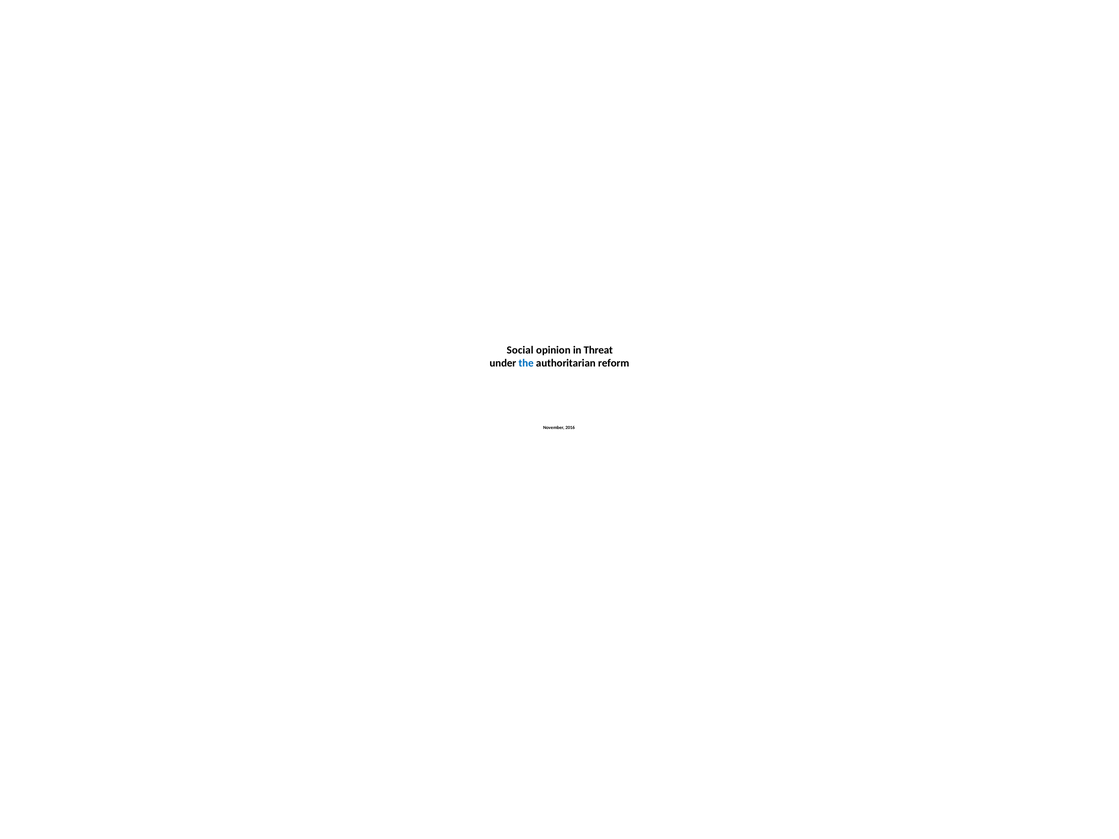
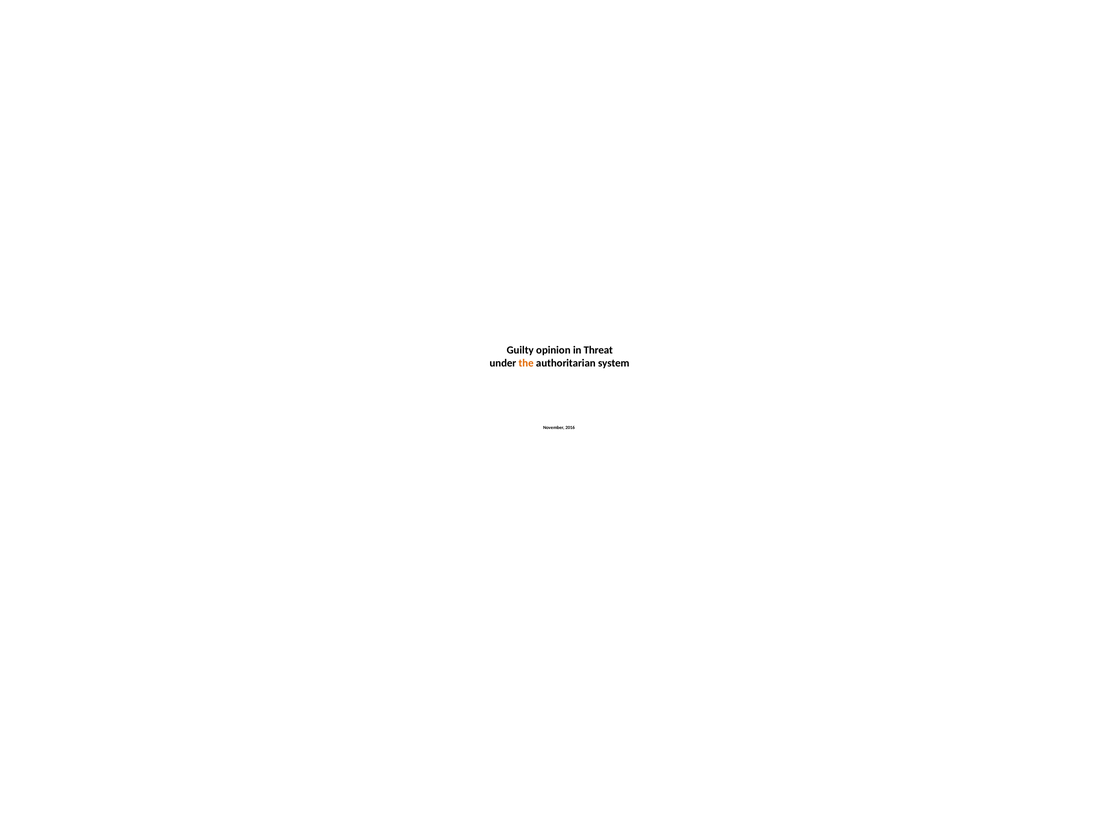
Social: Social -> Guilty
the colour: blue -> orange
reform: reform -> system
